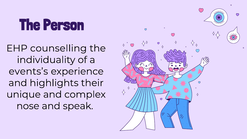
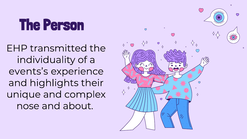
counselling: counselling -> transmitted
speak: speak -> about
